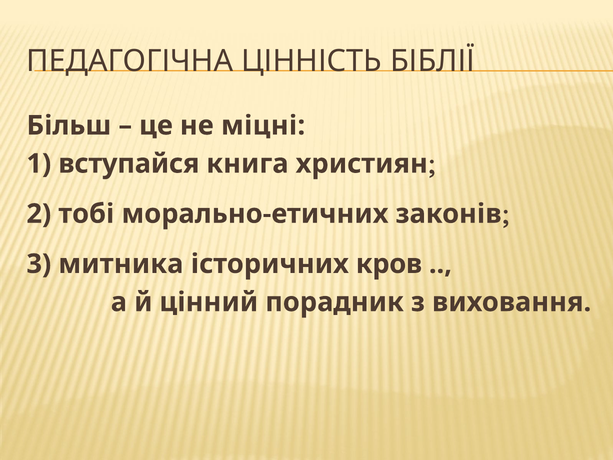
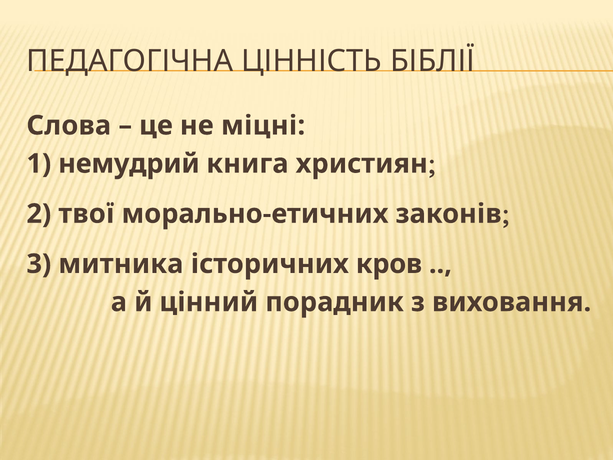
Більш: Більш -> Слова
вступайся: вступайся -> немудрий
тобі: тобі -> твої
